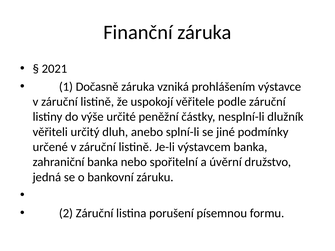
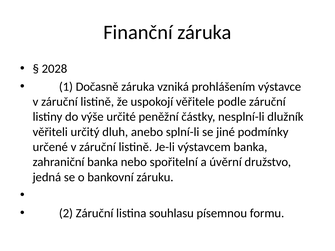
2021: 2021 -> 2028
porušení: porušení -> souhlasu
